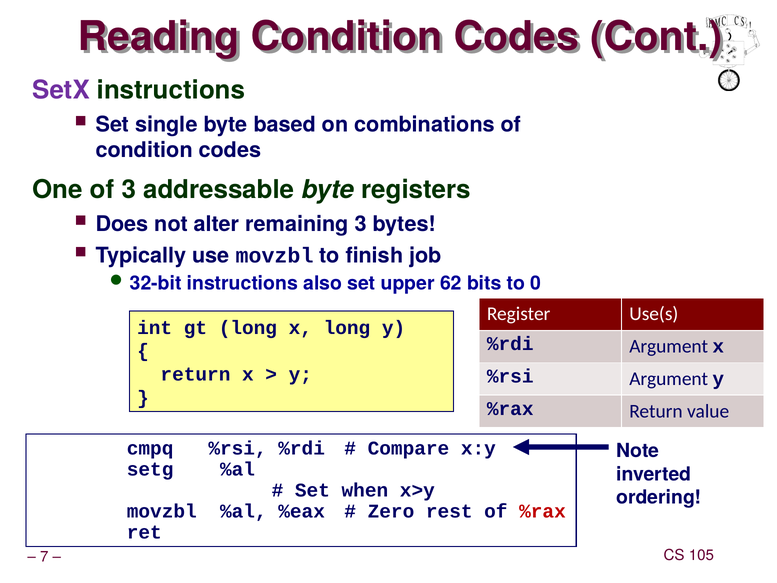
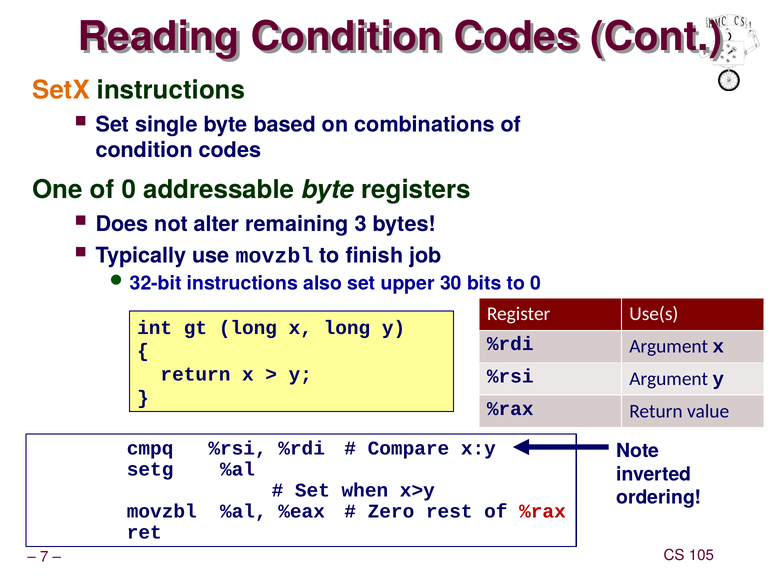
SetX colour: purple -> orange
of 3: 3 -> 0
62: 62 -> 30
